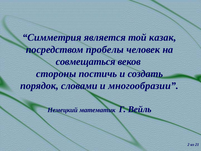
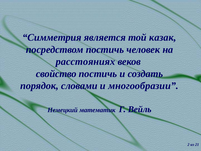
посредством пробелы: пробелы -> постичь
совмещаться: совмещаться -> расстояниях
стороны: стороны -> свойство
